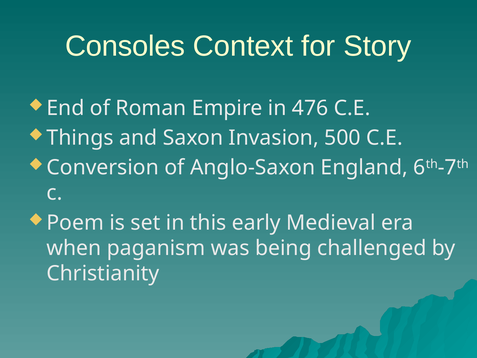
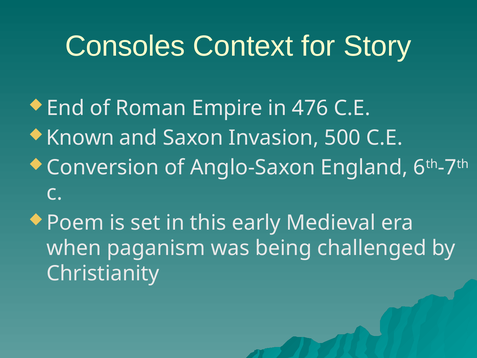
Things: Things -> Known
